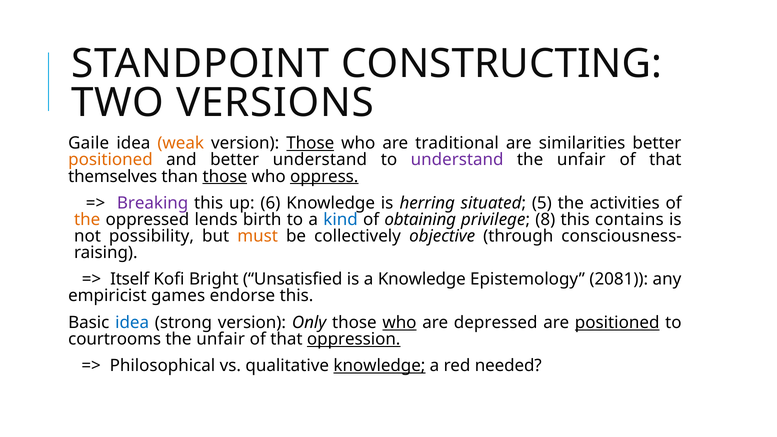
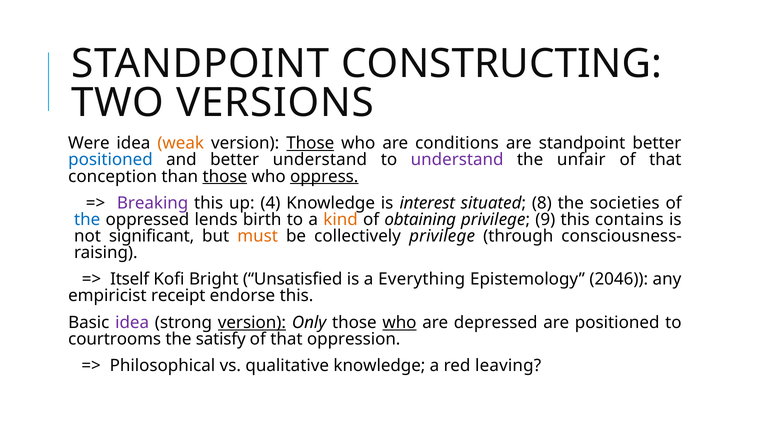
Gaile: Gaile -> Were
traditional: traditional -> conditions
are similarities: similarities -> standpoint
positioned at (110, 160) colour: orange -> blue
themselves: themselves -> conception
6: 6 -> 4
herring: herring -> interest
5: 5 -> 8
activities: activities -> societies
the at (87, 220) colour: orange -> blue
kind colour: blue -> orange
8: 8 -> 9
possibility: possibility -> significant
collectively objective: objective -> privilege
a Knowledge: Knowledge -> Everything
2081: 2081 -> 2046
games: games -> receipt
idea at (132, 323) colour: blue -> purple
version at (252, 323) underline: none -> present
positioned at (617, 323) underline: present -> none
unfair at (221, 339): unfair -> satisfy
oppression underline: present -> none
knowledge at (379, 366) underline: present -> none
needed: needed -> leaving
